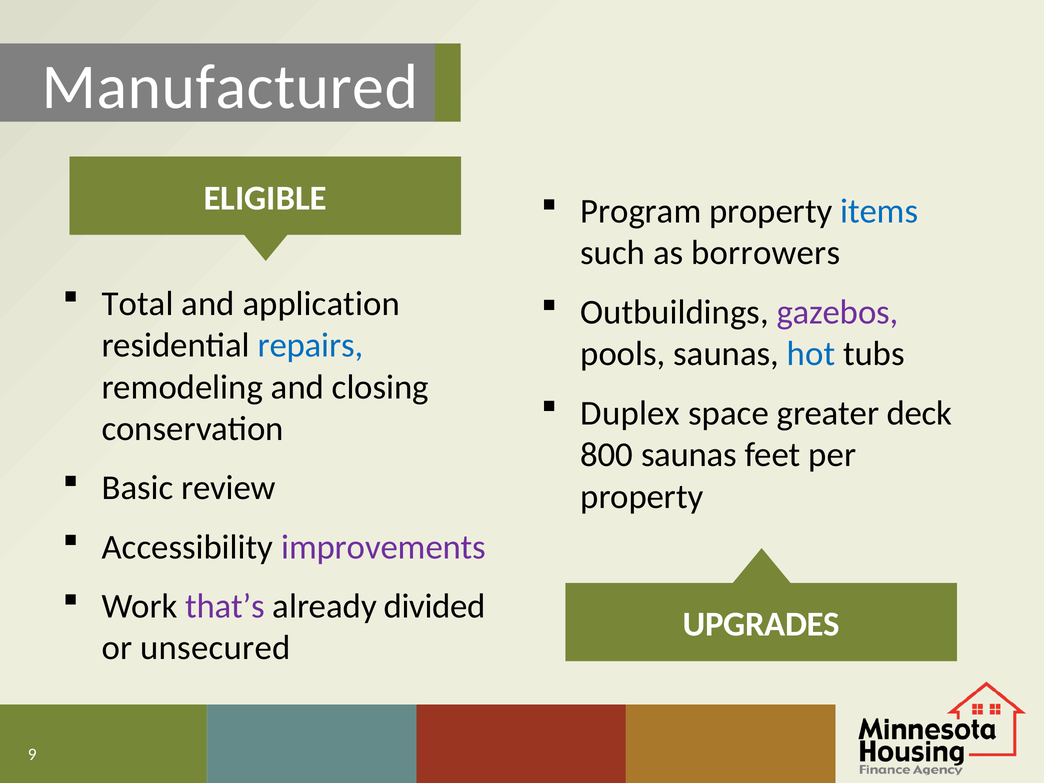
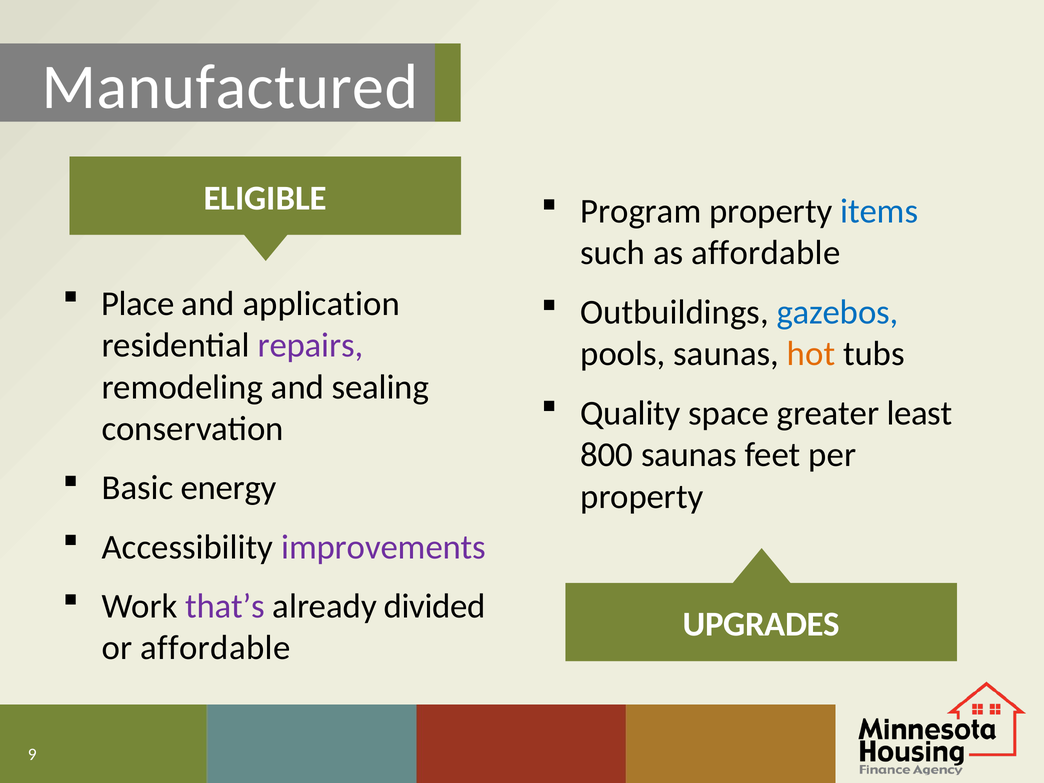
as borrowers: borrowers -> affordable
Total: Total -> Place
gazebos colour: purple -> blue
repairs colour: blue -> purple
hot colour: blue -> orange
closing: closing -> sealing
Duplex: Duplex -> Quality
deck: deck -> least
review: review -> energy
or unsecured: unsecured -> affordable
